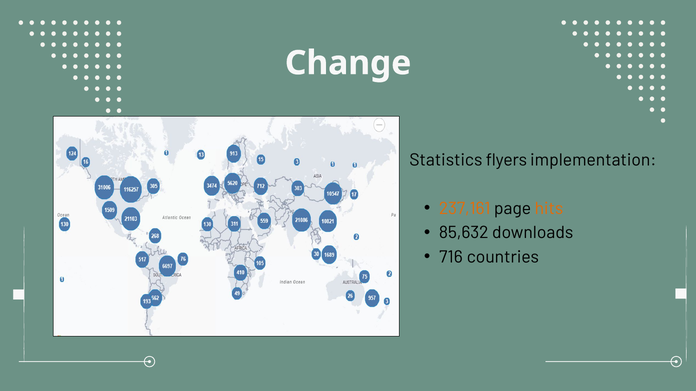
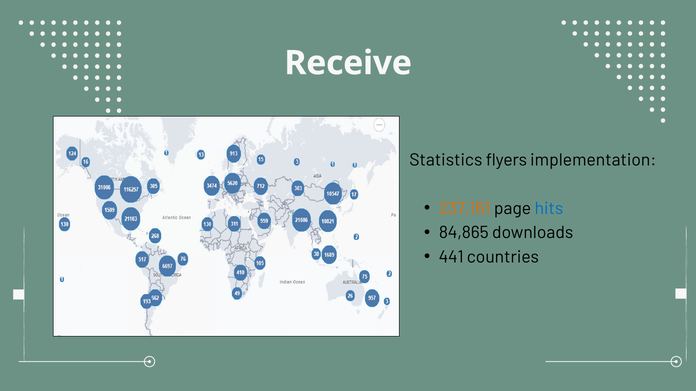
Change: Change -> Receive
hits colour: orange -> blue
85,632: 85,632 -> 84,865
716: 716 -> 441
